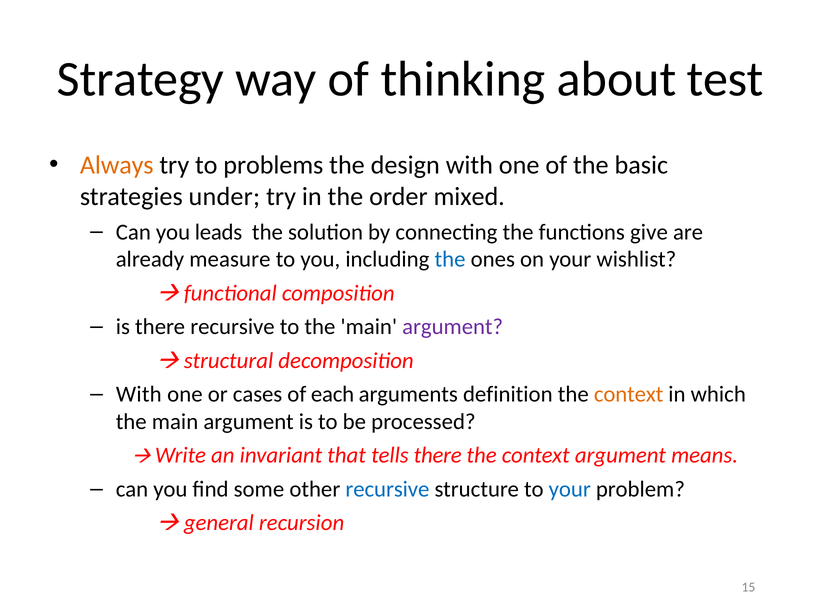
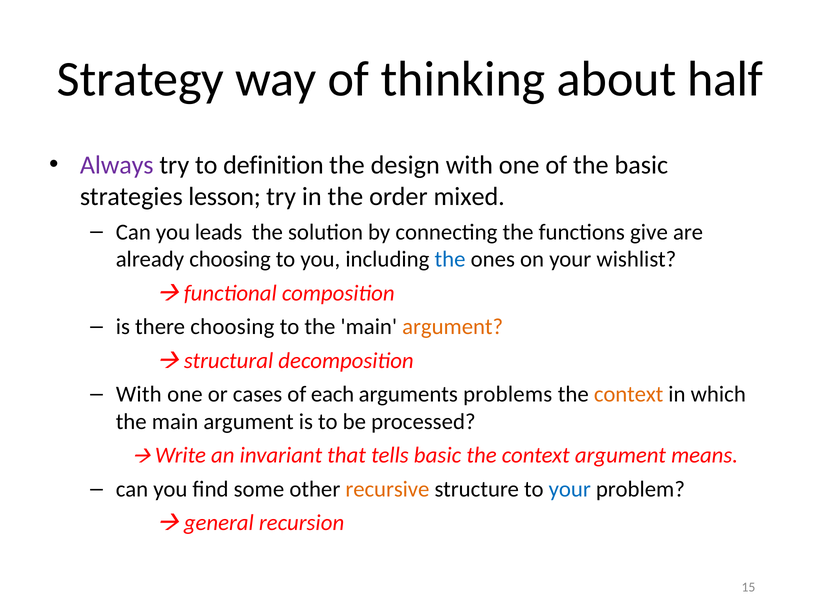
test: test -> half
Always colour: orange -> purple
problems: problems -> definition
under: under -> lesson
already measure: measure -> choosing
there recursive: recursive -> choosing
argument at (453, 327) colour: purple -> orange
definition: definition -> problems
tells there: there -> basic
recursive at (387, 489) colour: blue -> orange
